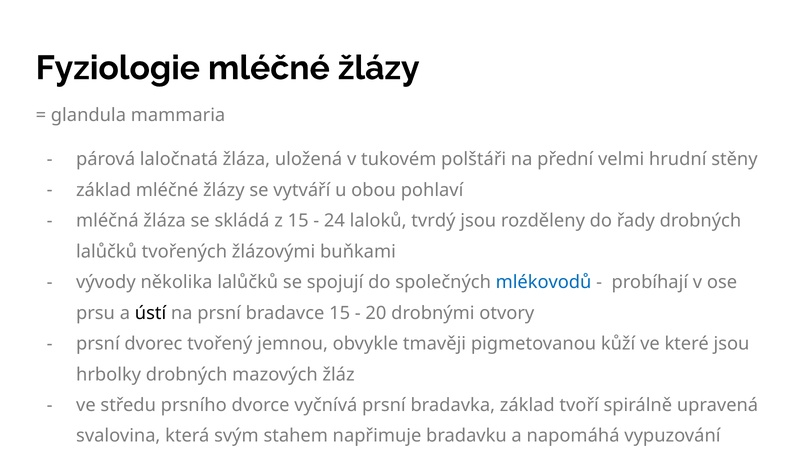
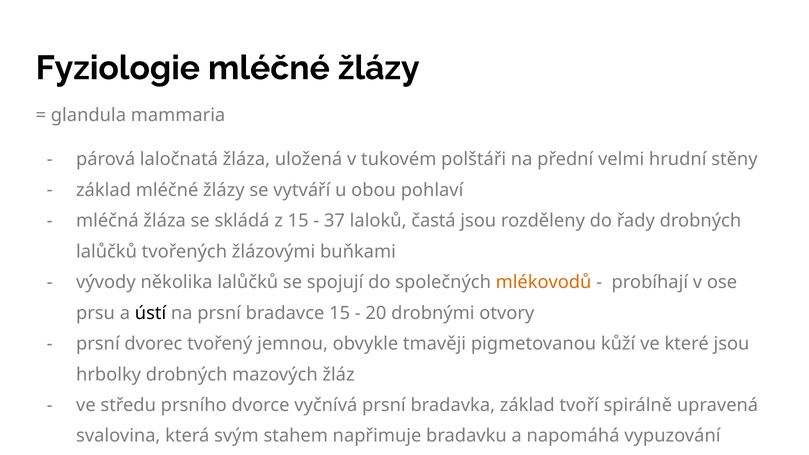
24: 24 -> 37
tvrdý: tvrdý -> častá
mlékovodů at (544, 282) colour: blue -> orange
